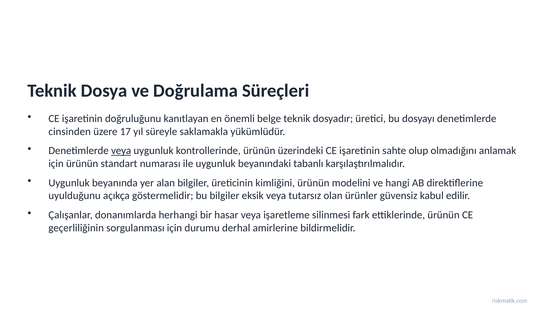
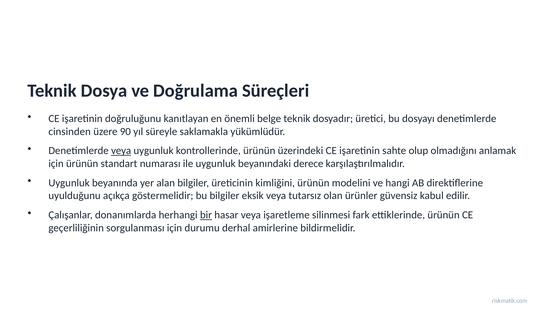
17: 17 -> 90
tabanlı: tabanlı -> derece
bir underline: none -> present
